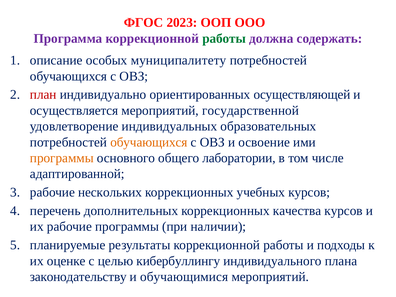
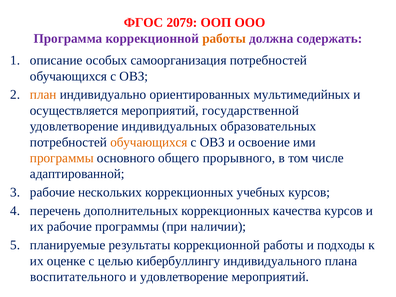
2023: 2023 -> 2079
работы at (224, 38) colour: green -> orange
муниципалитету: муниципалитету -> самоорганизация
план colour: red -> orange
осуществляющей: осуществляющей -> мультимедийных
лаборатории: лаборатории -> прорывного
законодательству: законодательству -> воспитательного
и обучающимися: обучающимися -> удовлетворение
